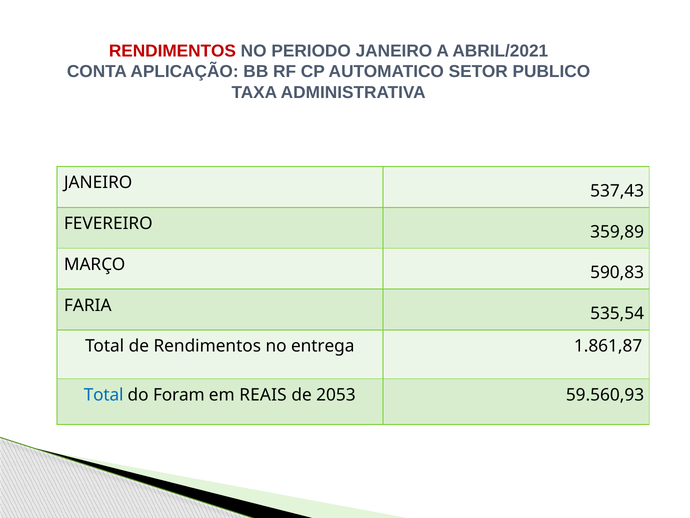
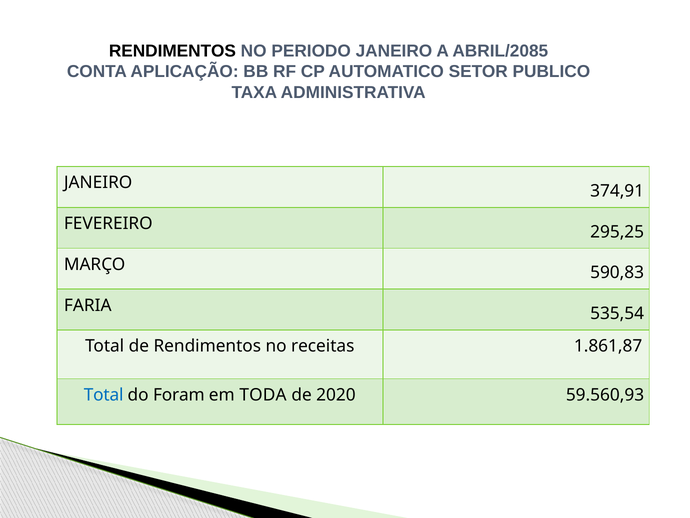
RENDIMENTOS at (172, 51) colour: red -> black
ABRIL/2021: ABRIL/2021 -> ABRIL/2085
537,43: 537,43 -> 374,91
359,89: 359,89 -> 295,25
entrega: entrega -> receitas
REAIS: REAIS -> TODA
2053: 2053 -> 2020
